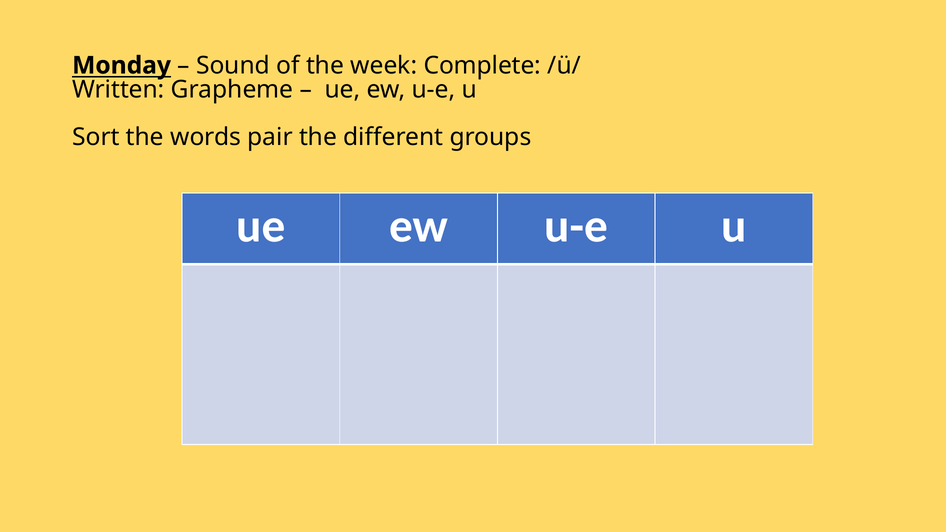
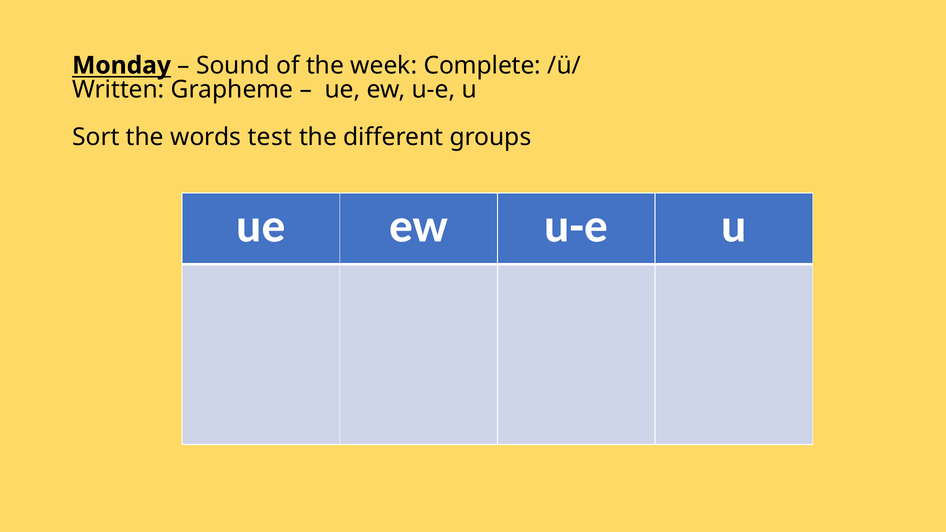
pair: pair -> test
